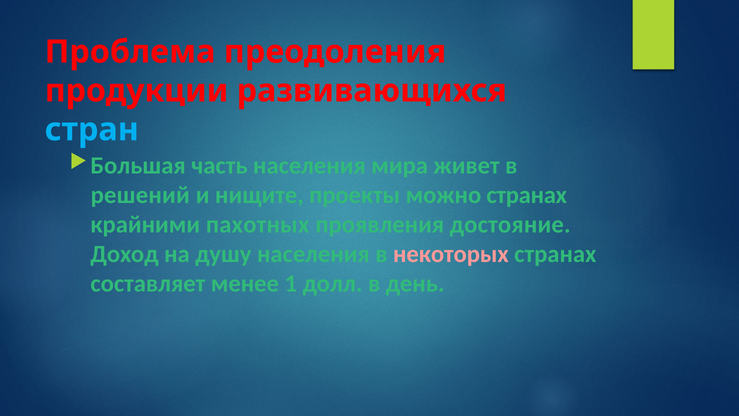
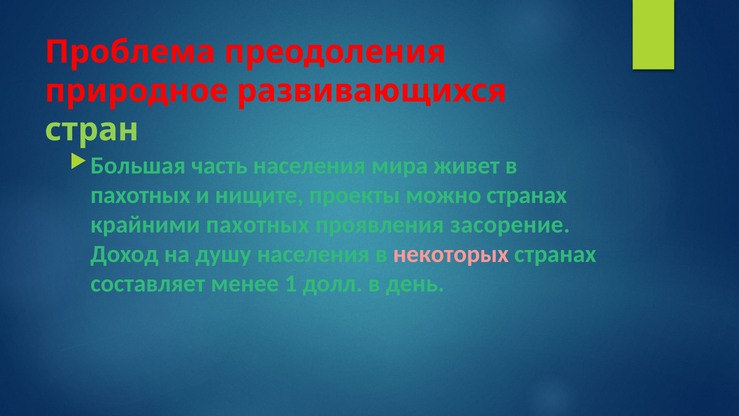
продукции: продукции -> природное
стран colour: light blue -> light green
решений at (140, 195): решений -> пахотных
достояние: достояние -> засорение
